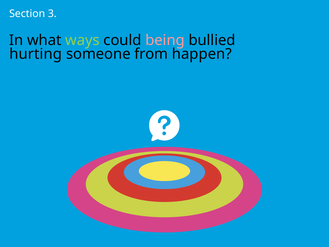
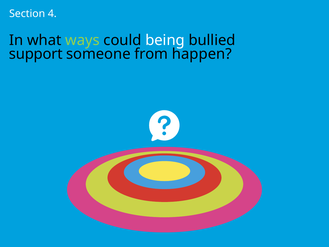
3: 3 -> 4
being colour: pink -> white
hurting: hurting -> support
